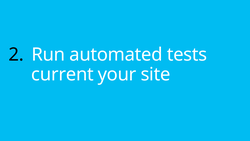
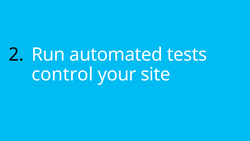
current: current -> control
